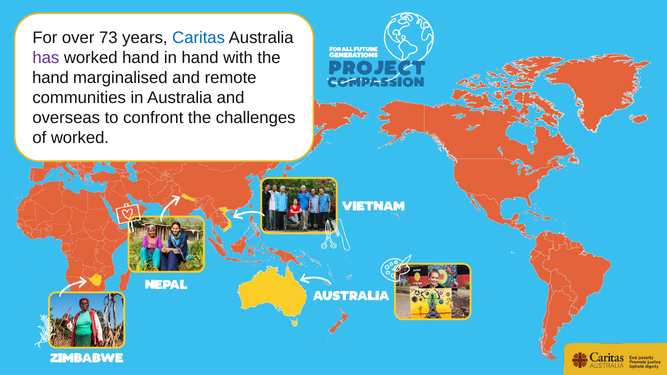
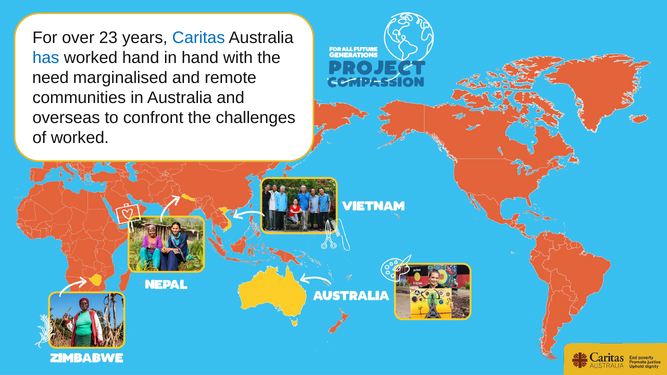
73: 73 -> 23
has colour: purple -> blue
hand at (50, 78): hand -> need
